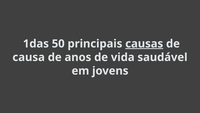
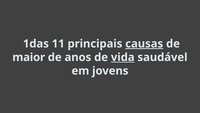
50: 50 -> 11
causa: causa -> maior
vida underline: none -> present
